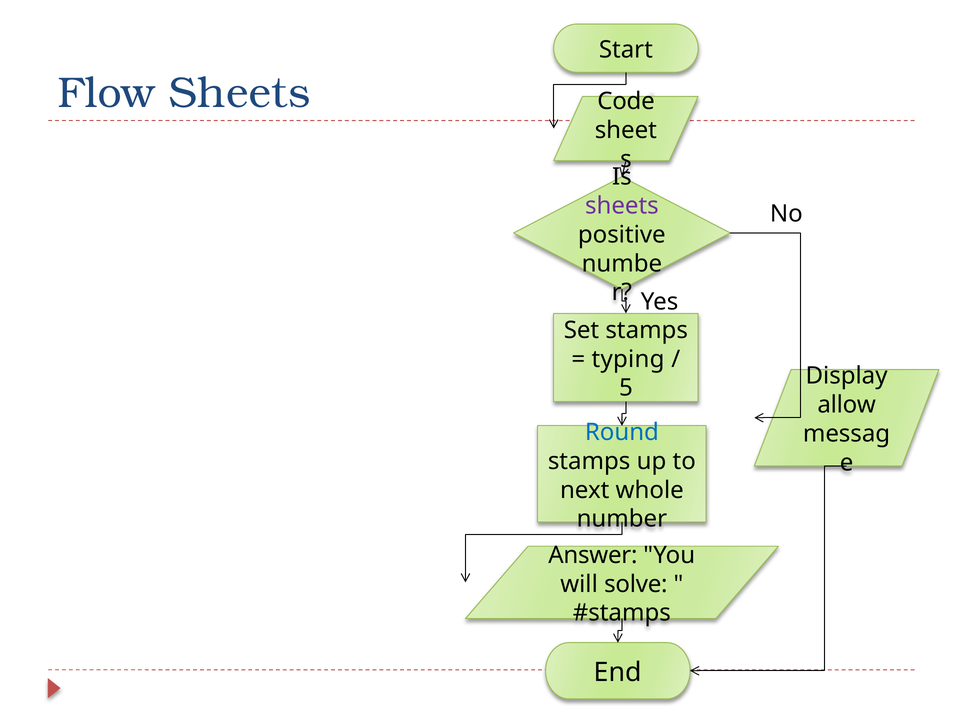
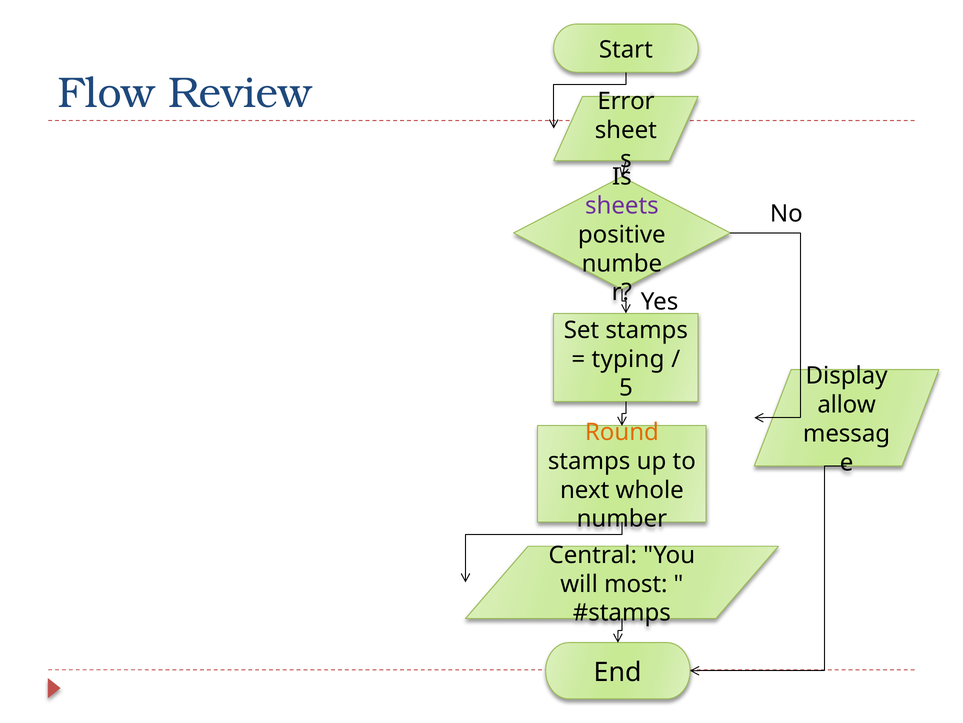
Flow Sheets: Sheets -> Review
Code: Code -> Error
Round colour: blue -> orange
Answer: Answer -> Central
solve: solve -> most
